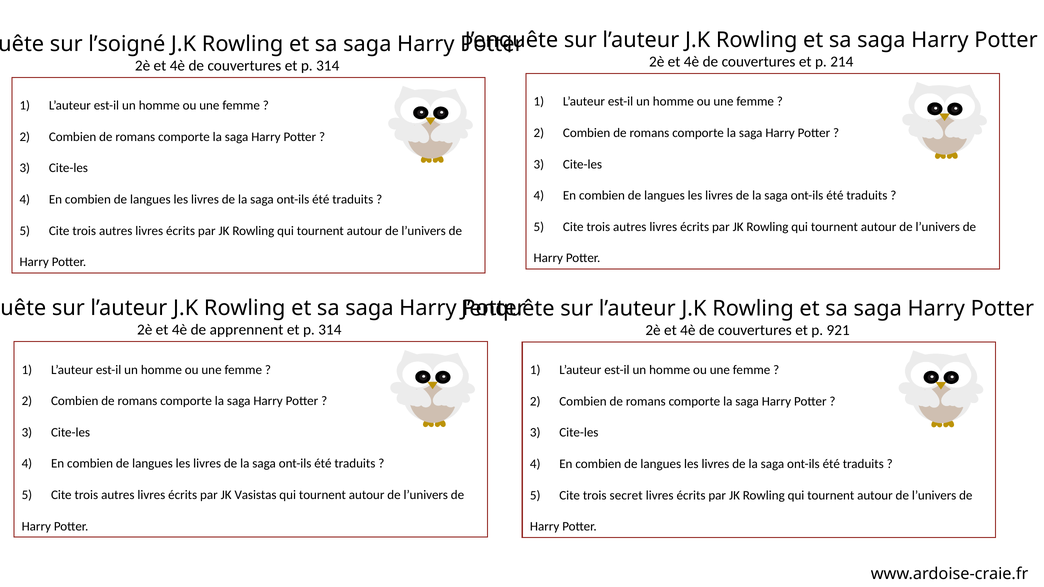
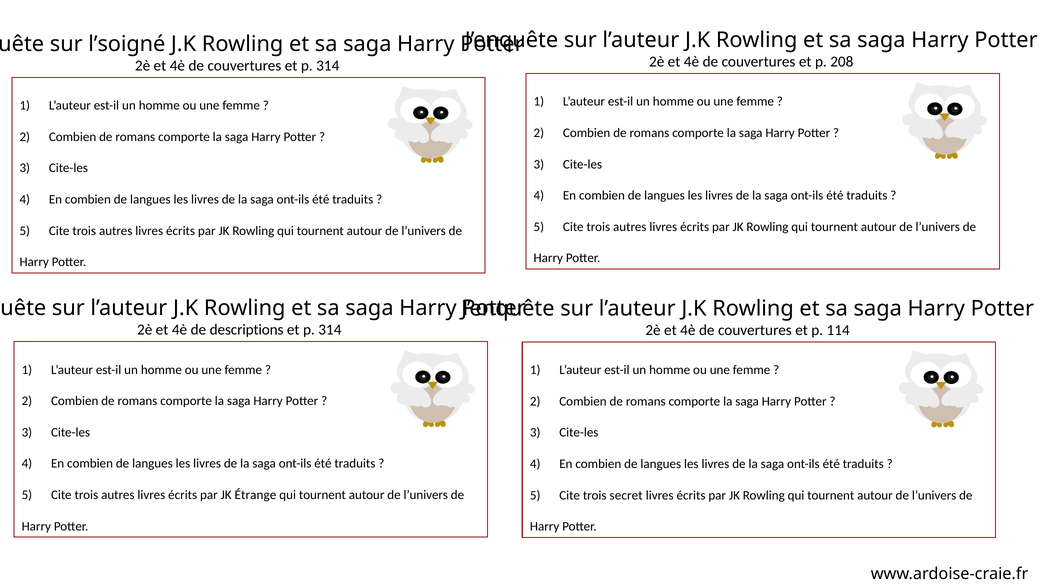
214: 214 -> 208
apprennent: apprennent -> descriptions
921: 921 -> 114
Vasistas: Vasistas -> Étrange
